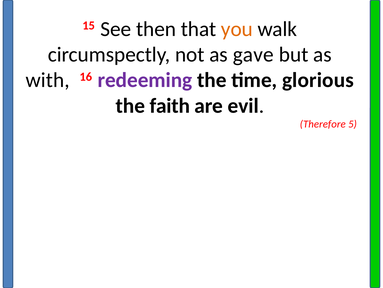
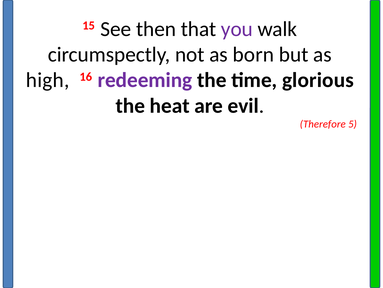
you colour: orange -> purple
gave: gave -> born
with: with -> high
faith: faith -> heat
